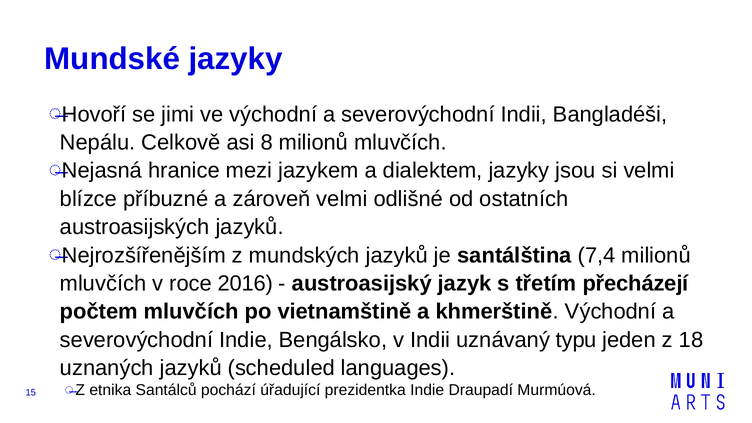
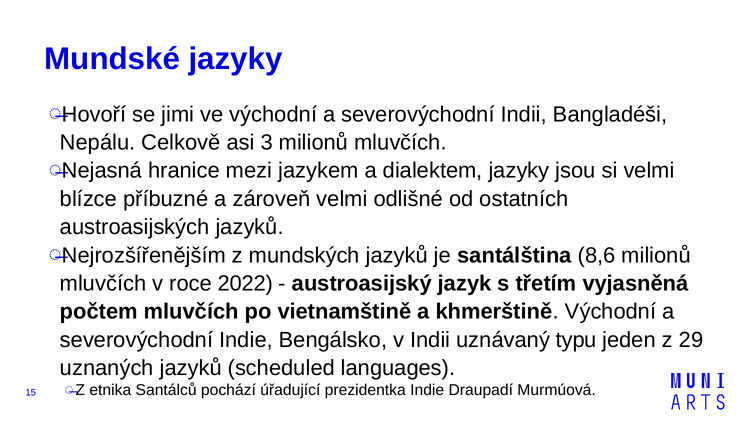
8: 8 -> 3
7,4: 7,4 -> 8,6
2016: 2016 -> 2022
přecházejí: přecházejí -> vyjasněná
18: 18 -> 29
